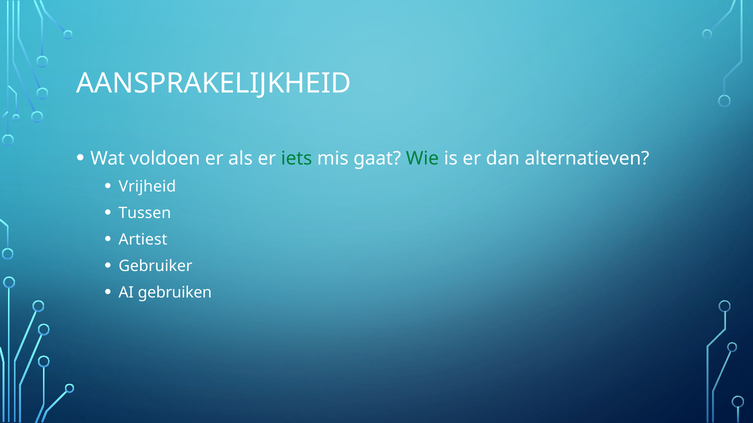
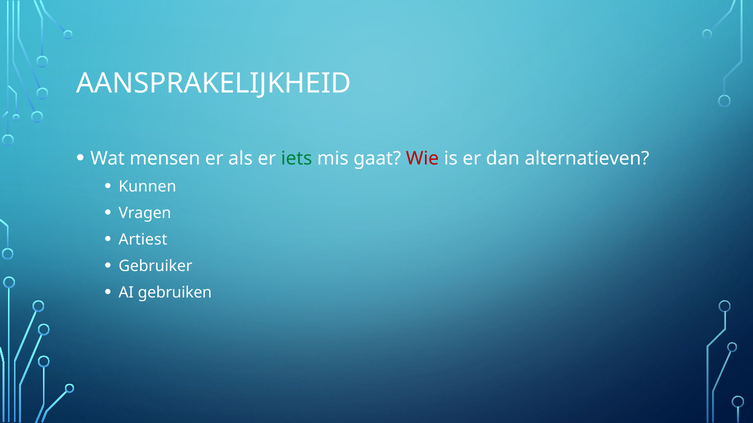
voldoen: voldoen -> mensen
Wie colour: green -> red
Vrijheid: Vrijheid -> Kunnen
Tussen: Tussen -> Vragen
